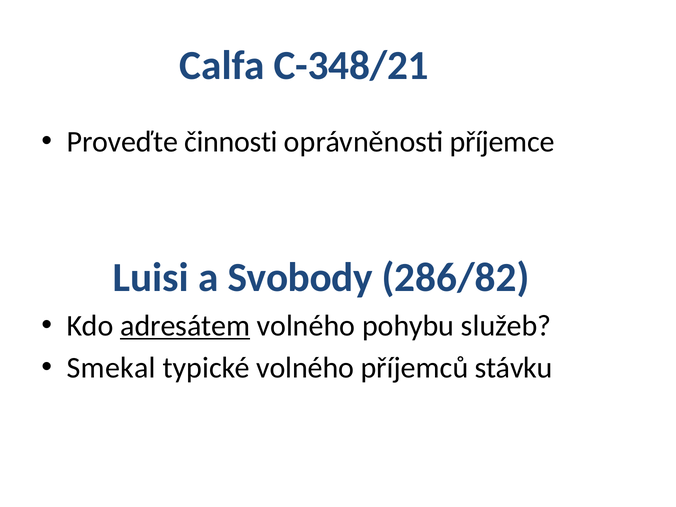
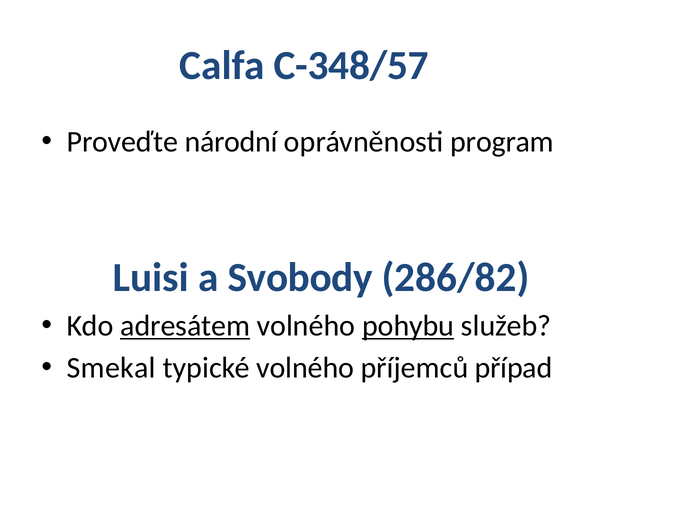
C-348/21: C-348/21 -> C-348/57
činnosti: činnosti -> národní
příjemce: příjemce -> program
pohybu underline: none -> present
stávku: stávku -> případ
